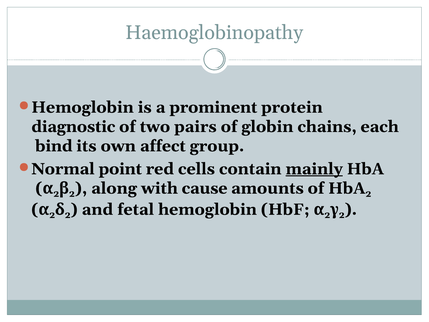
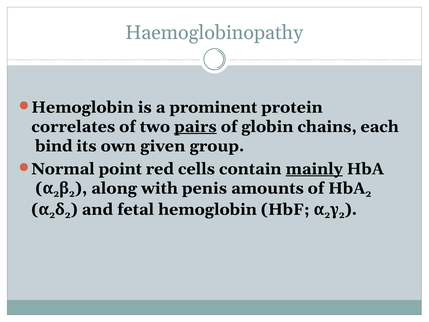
diagnostic: diagnostic -> correlates
pairs underline: none -> present
affect: affect -> given
cause: cause -> penis
